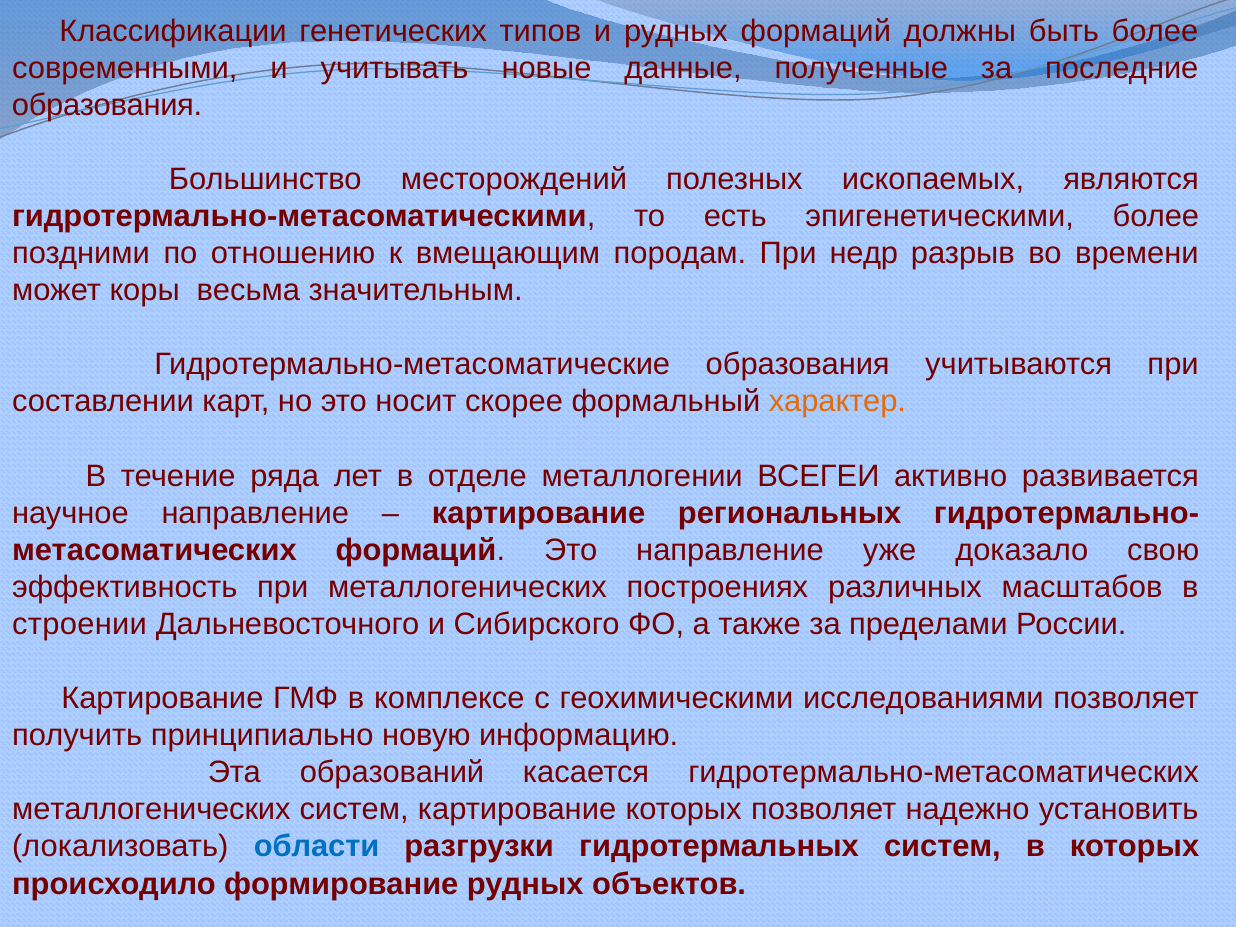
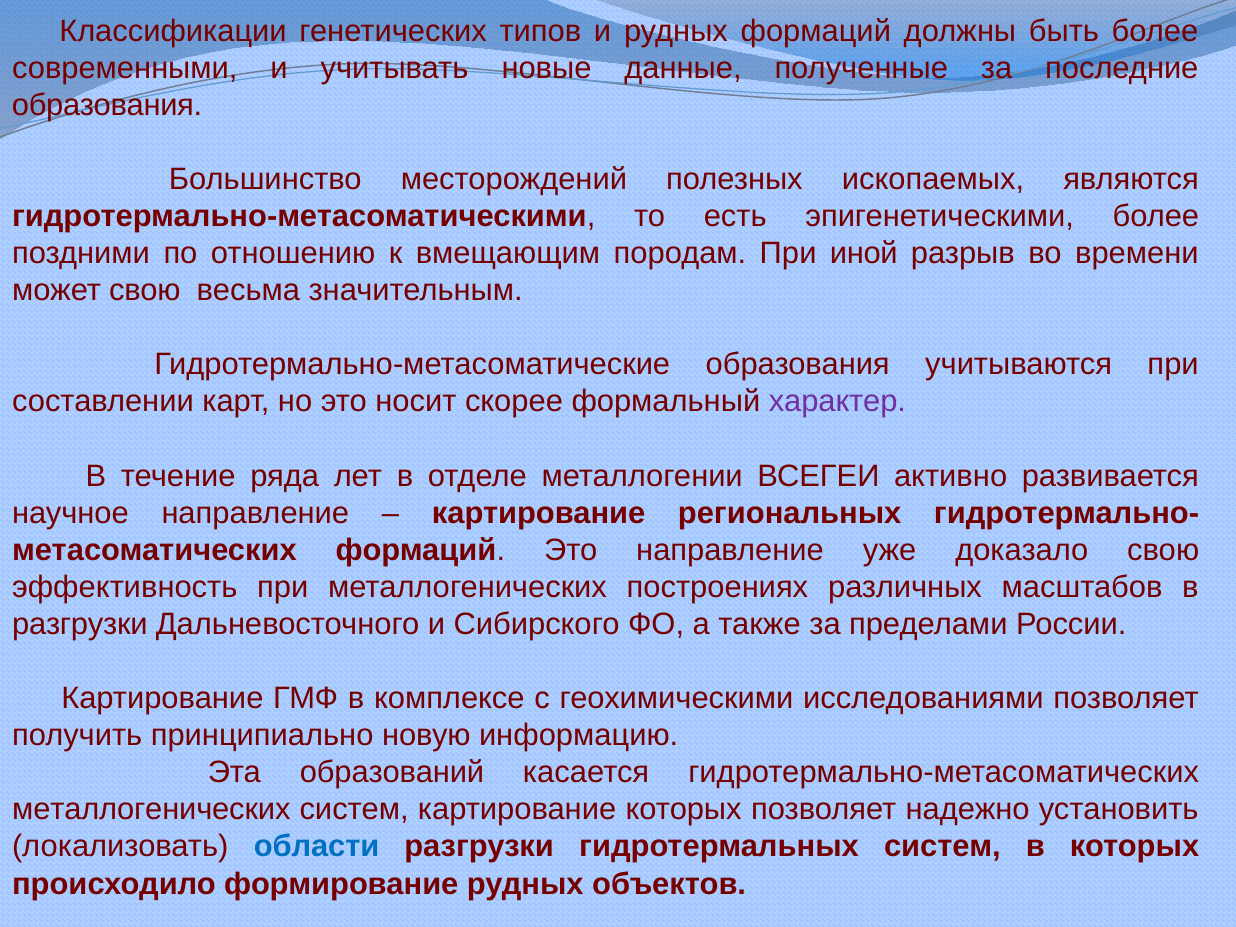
недр: недр -> иной
может коры: коры -> свою
характер colour: orange -> purple
строении at (80, 624): строении -> разгрузки
